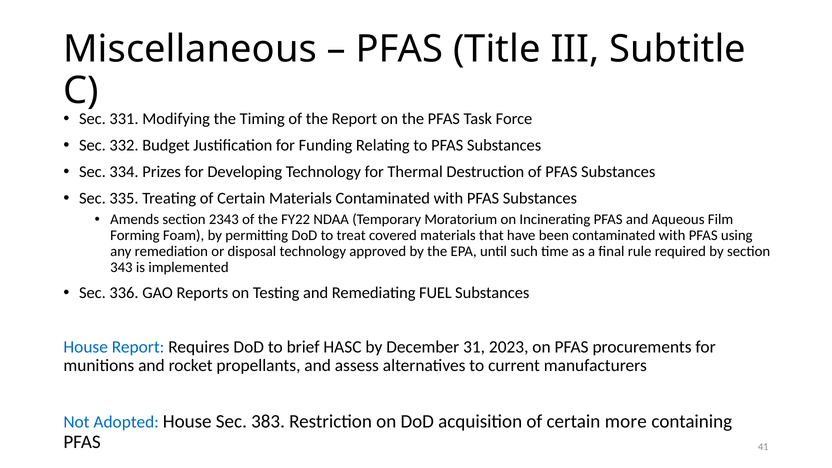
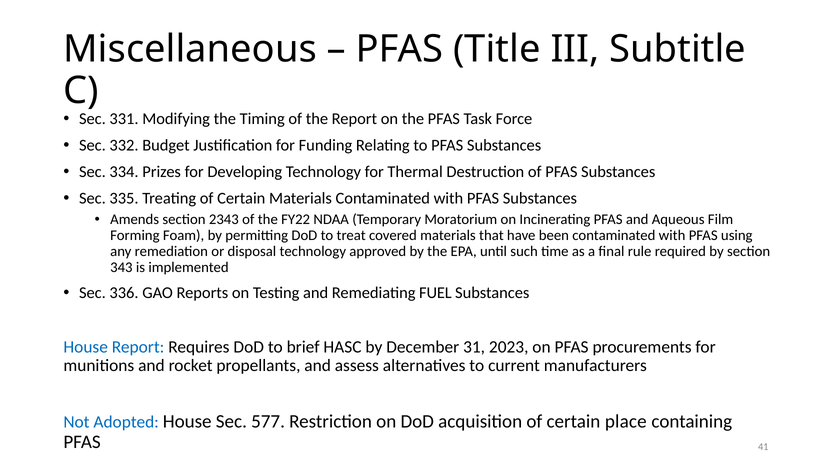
383: 383 -> 577
more: more -> place
